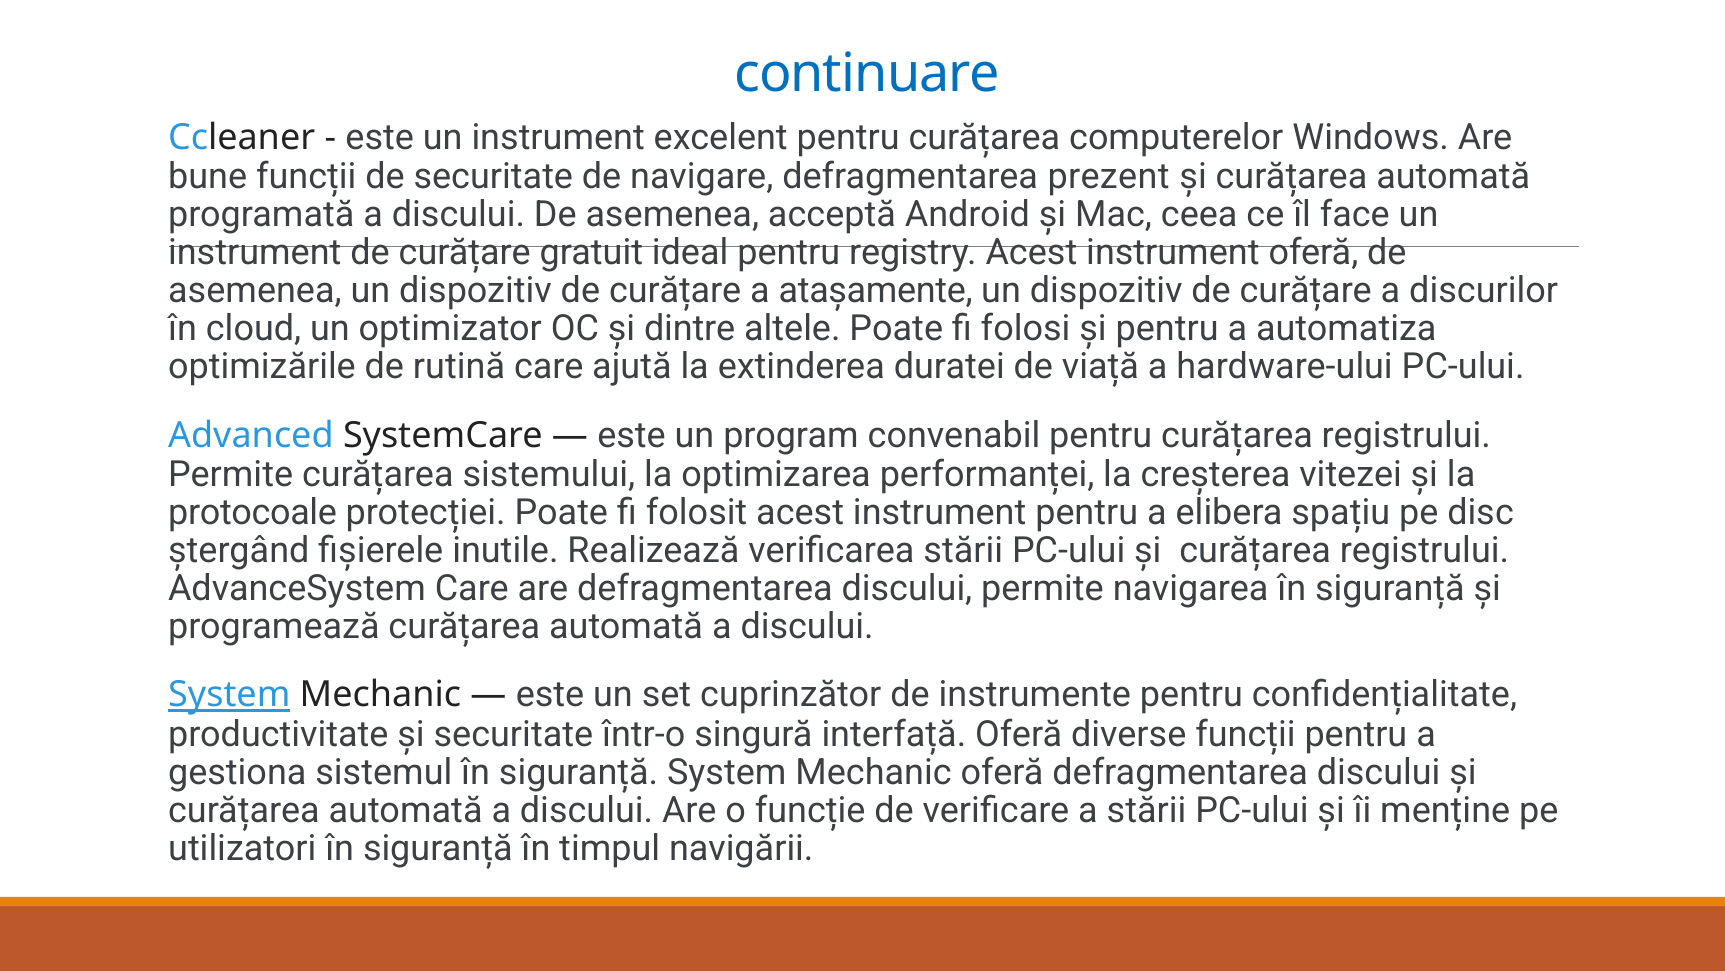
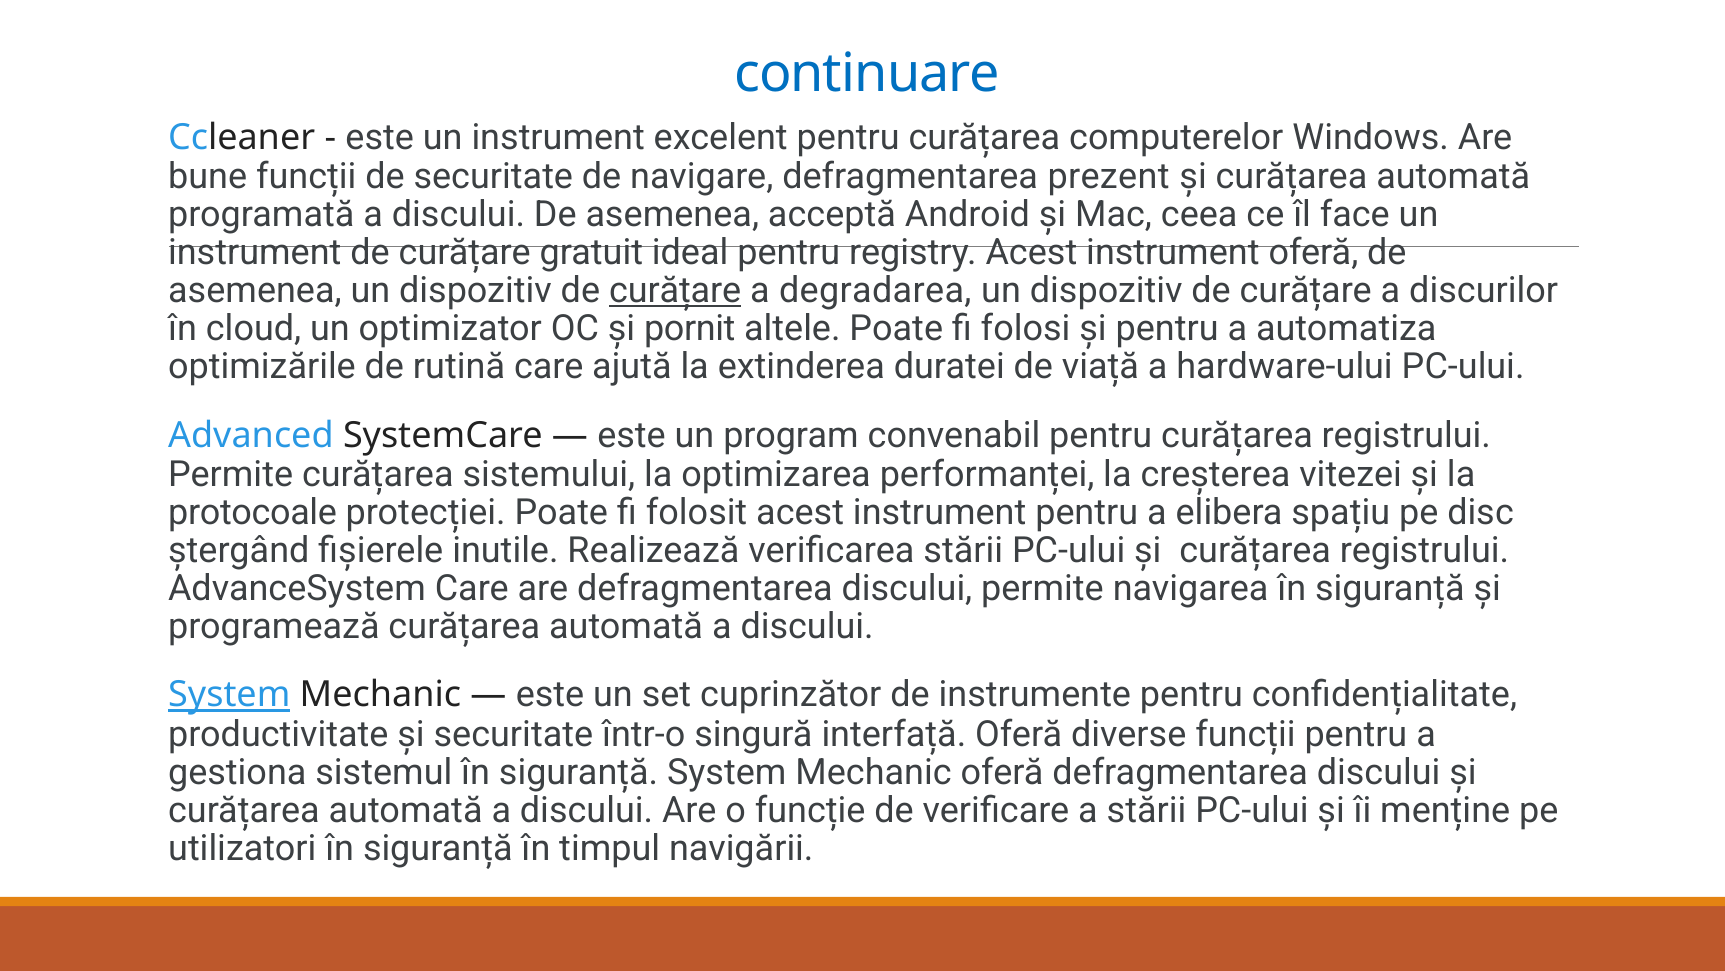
curățare at (675, 291) underline: none -> present
atașamente: atașamente -> degradarea
dintre: dintre -> pornit
